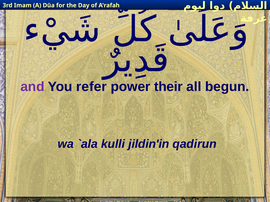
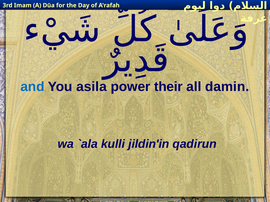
and colour: purple -> blue
refer: refer -> asila
begun: begun -> damin
